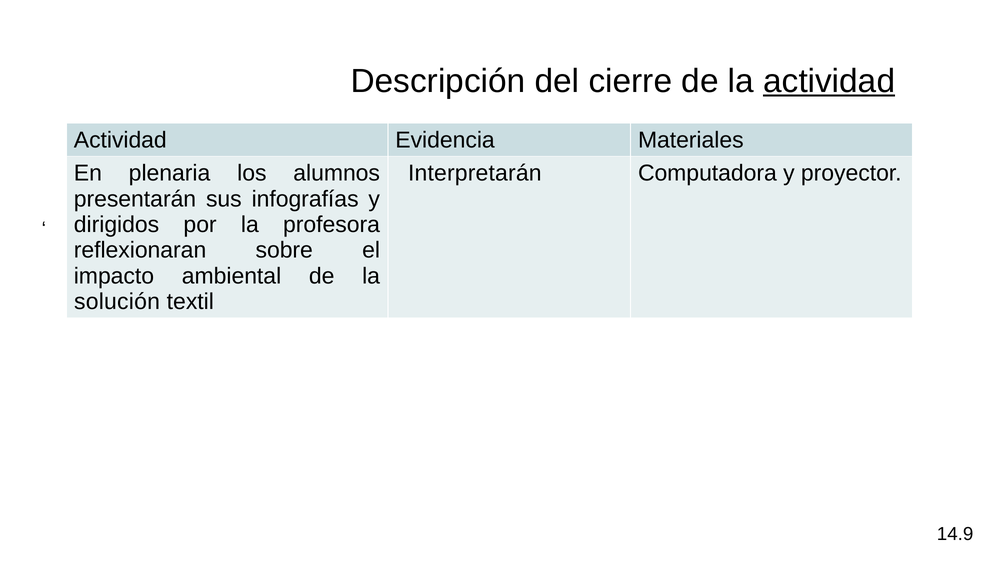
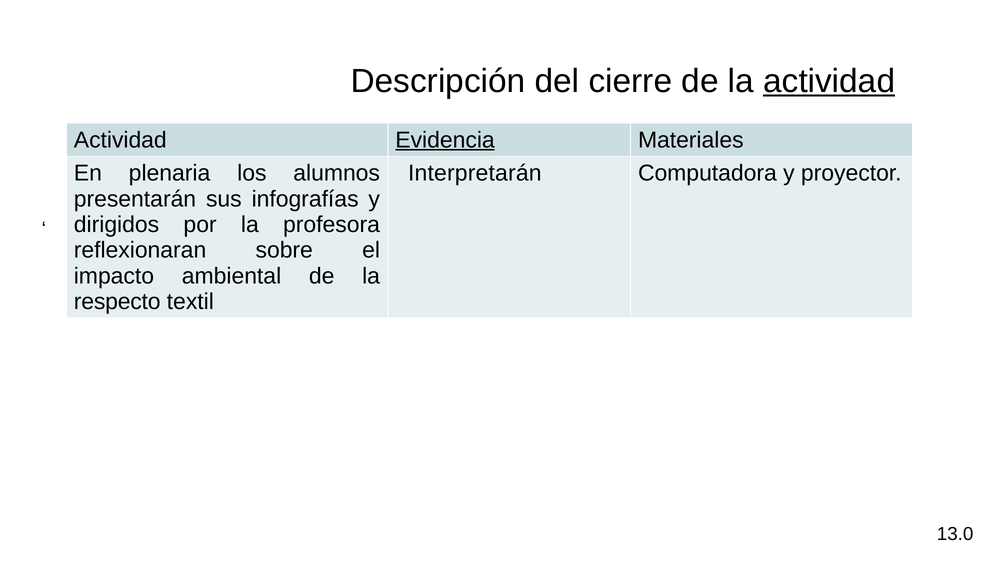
Evidencia underline: none -> present
solución: solución -> respecto
14.9: 14.9 -> 13.0
